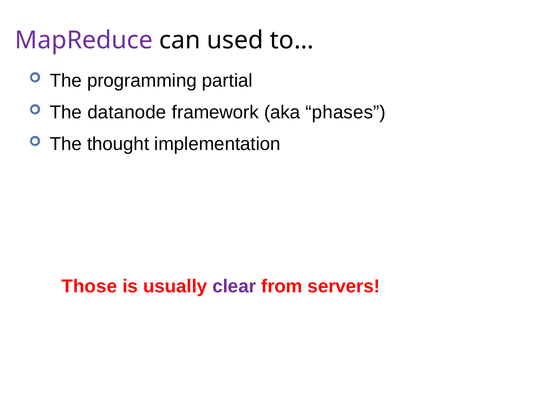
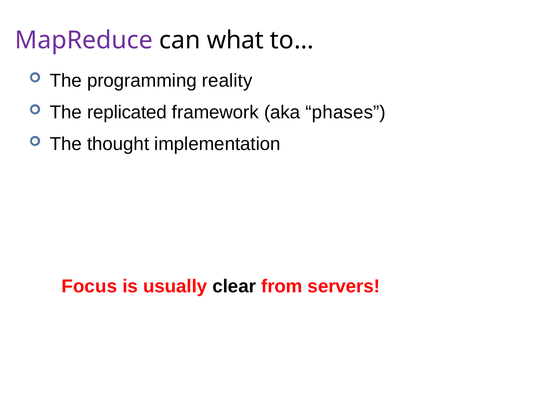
used: used -> what
partial: partial -> reality
datanode: datanode -> replicated
Those: Those -> Focus
clear colour: purple -> black
